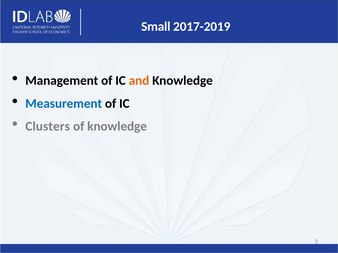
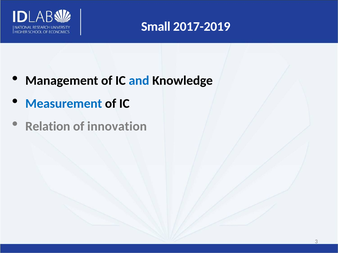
and colour: orange -> blue
Clusters: Clusters -> Relation
of knowledge: knowledge -> innovation
